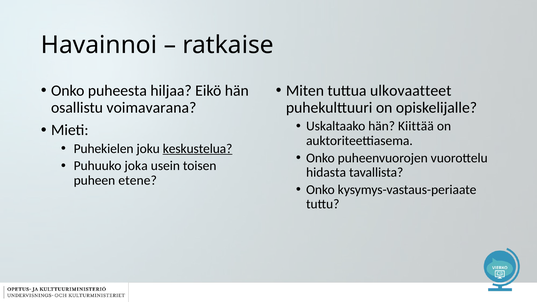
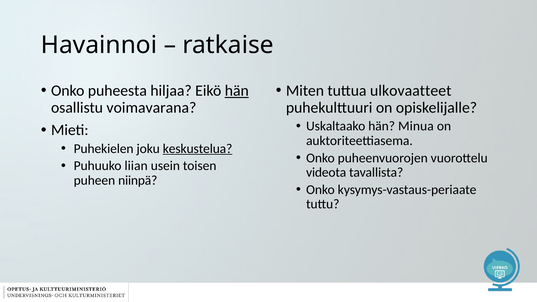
hän at (237, 91) underline: none -> present
Kiittää: Kiittää -> Minua
joka: joka -> liian
hidasta: hidasta -> videota
etene: etene -> niinpä
